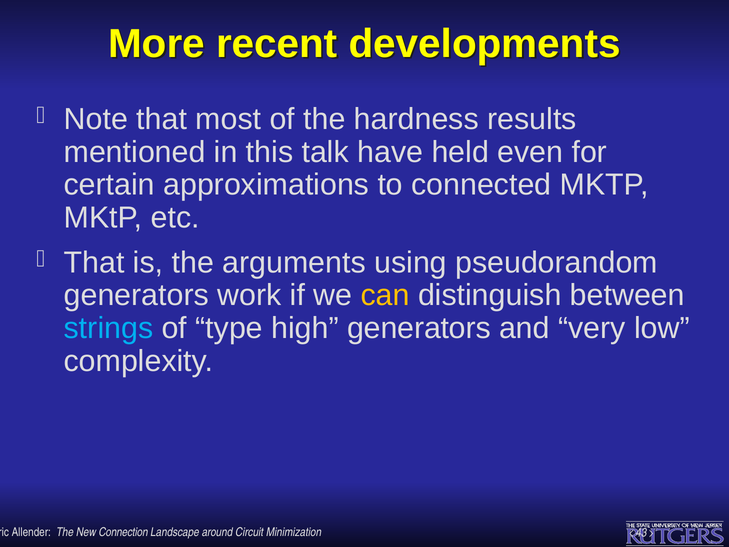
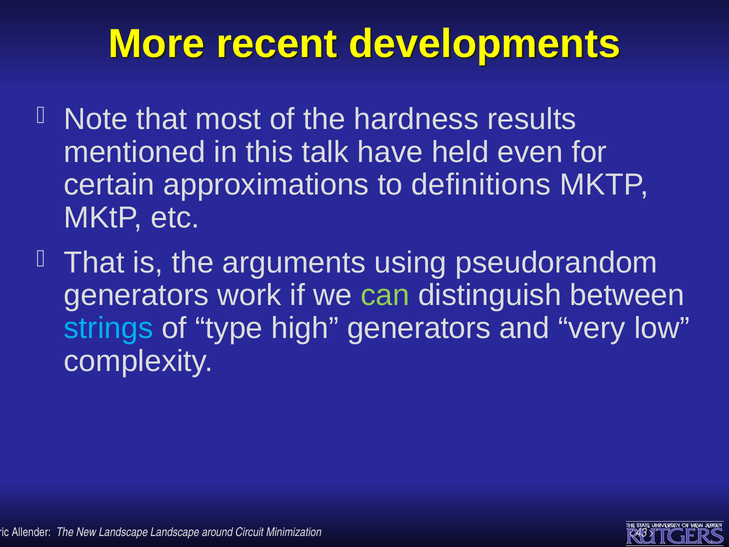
connected: connected -> definitions
can colour: yellow -> light green
Connection at (123, 532): Connection -> Landscape
